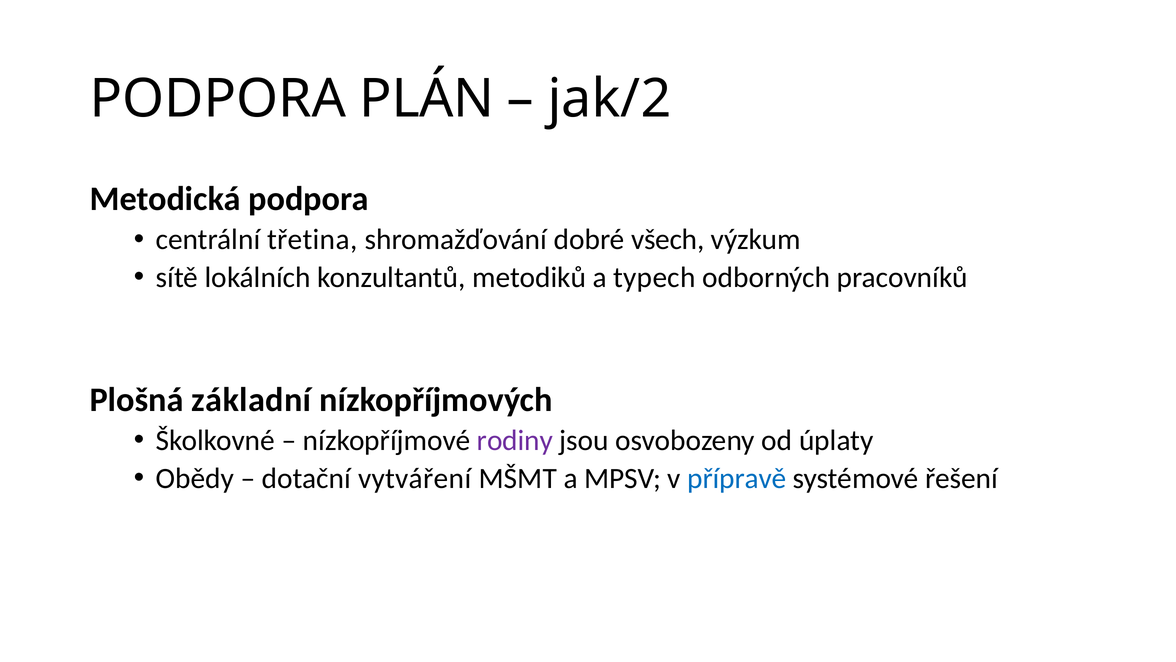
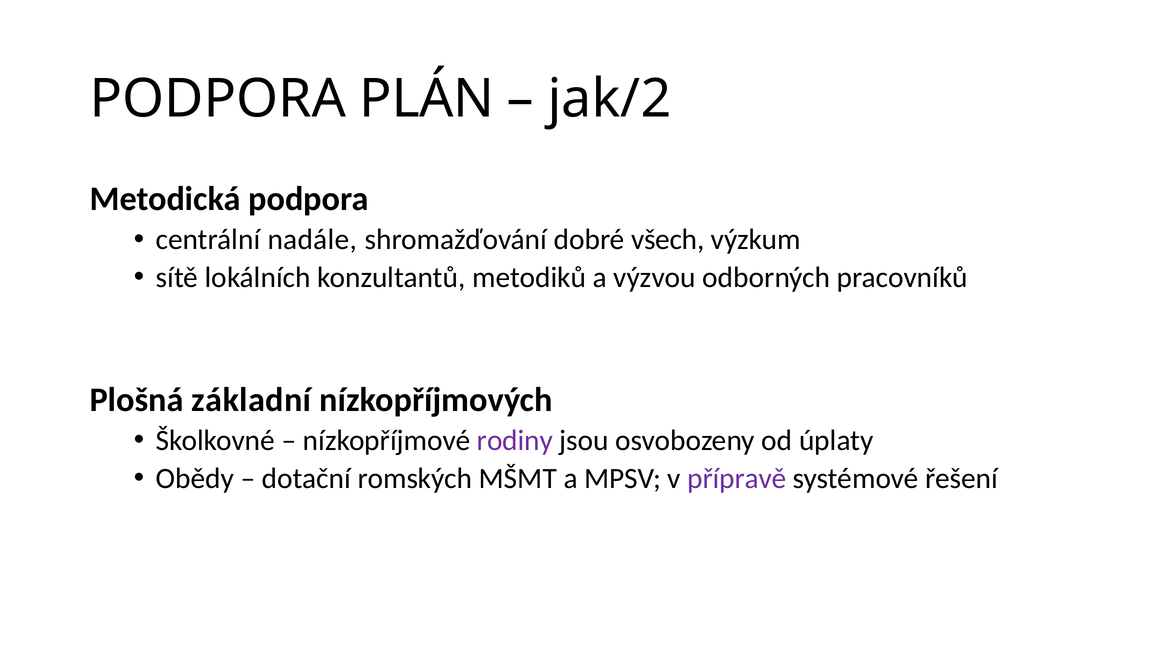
třetina: třetina -> nadále
typech: typech -> výzvou
vytváření: vytváření -> romských
přípravě colour: blue -> purple
